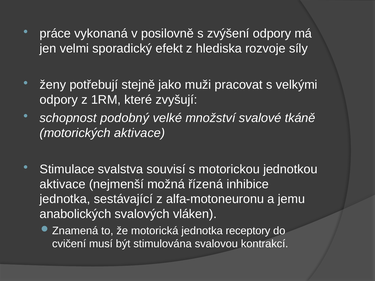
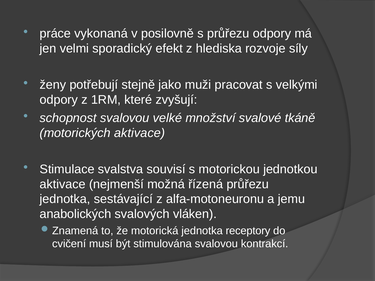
s zvýšení: zvýšení -> průřezu
schopnost podobný: podobný -> svalovou
řízená inhibice: inhibice -> průřezu
